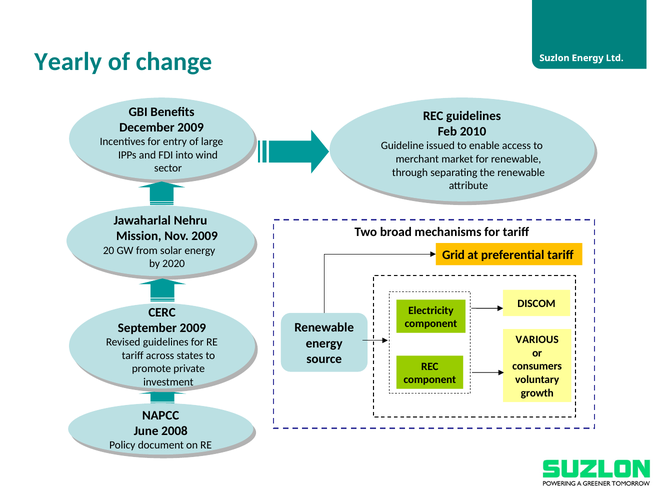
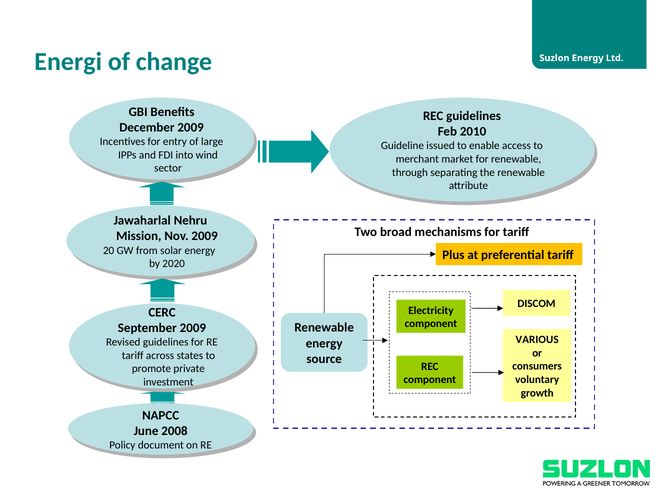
Yearly: Yearly -> Energi
Grid: Grid -> Plus
